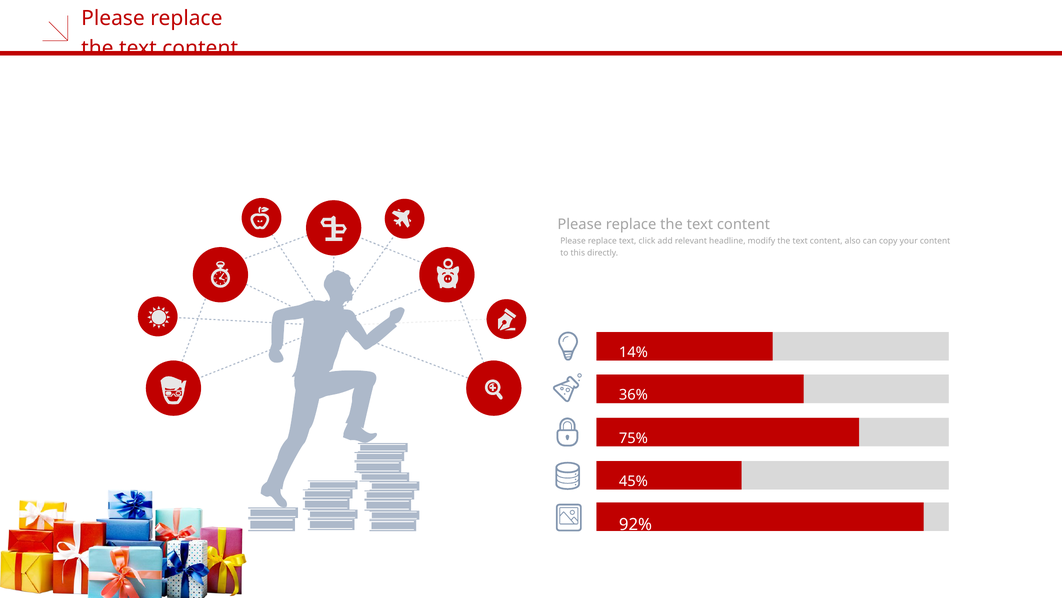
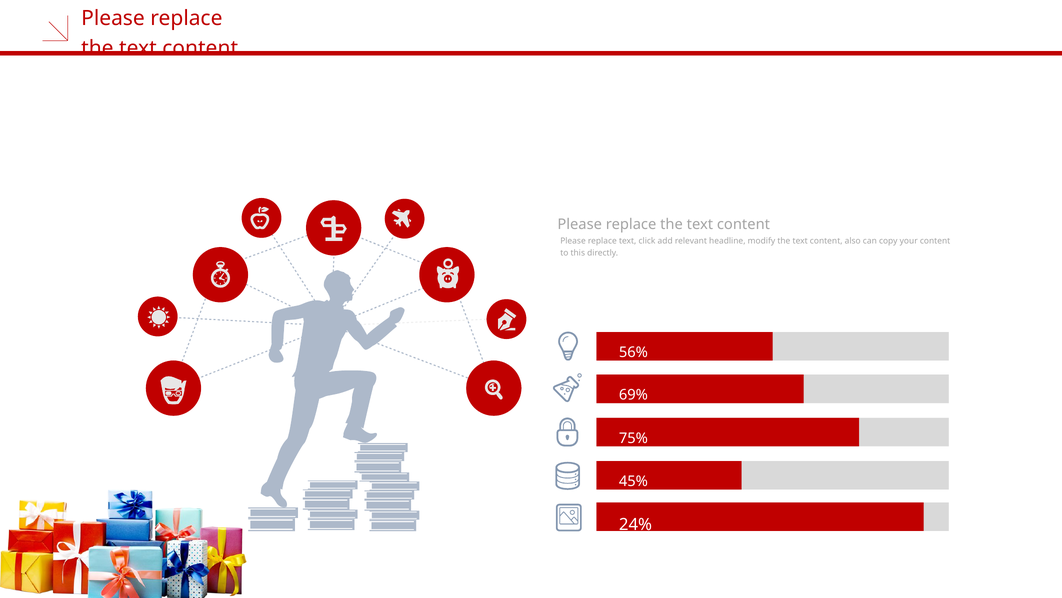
14%: 14% -> 56%
36%: 36% -> 69%
92%: 92% -> 24%
